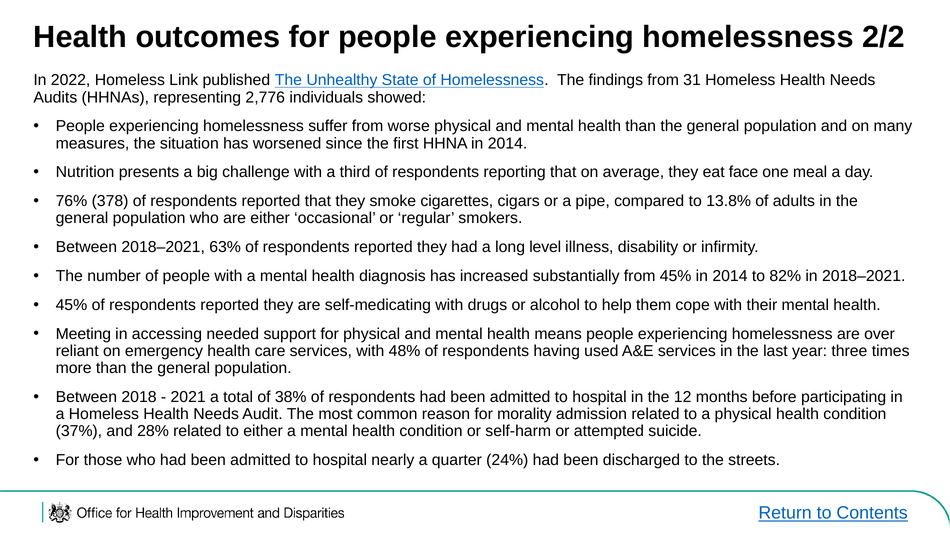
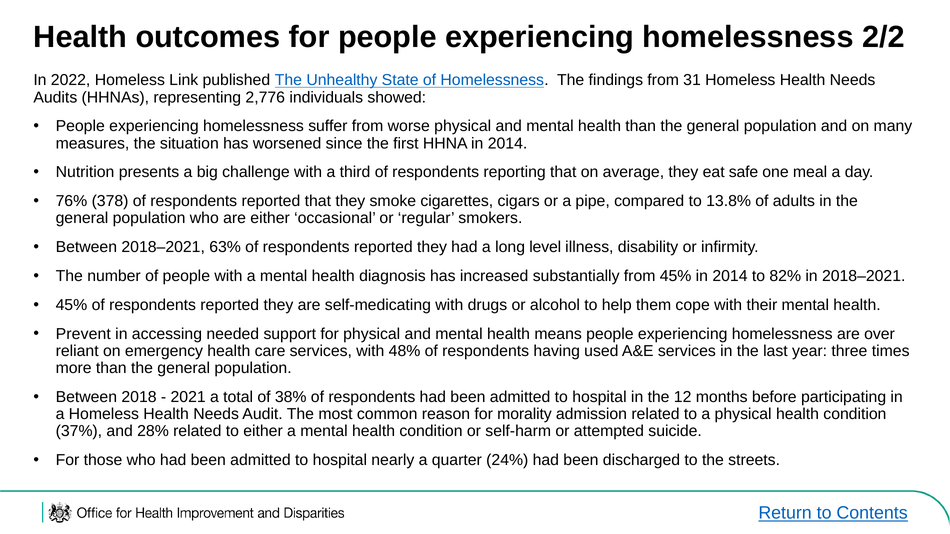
face: face -> safe
Meeting: Meeting -> Prevent
